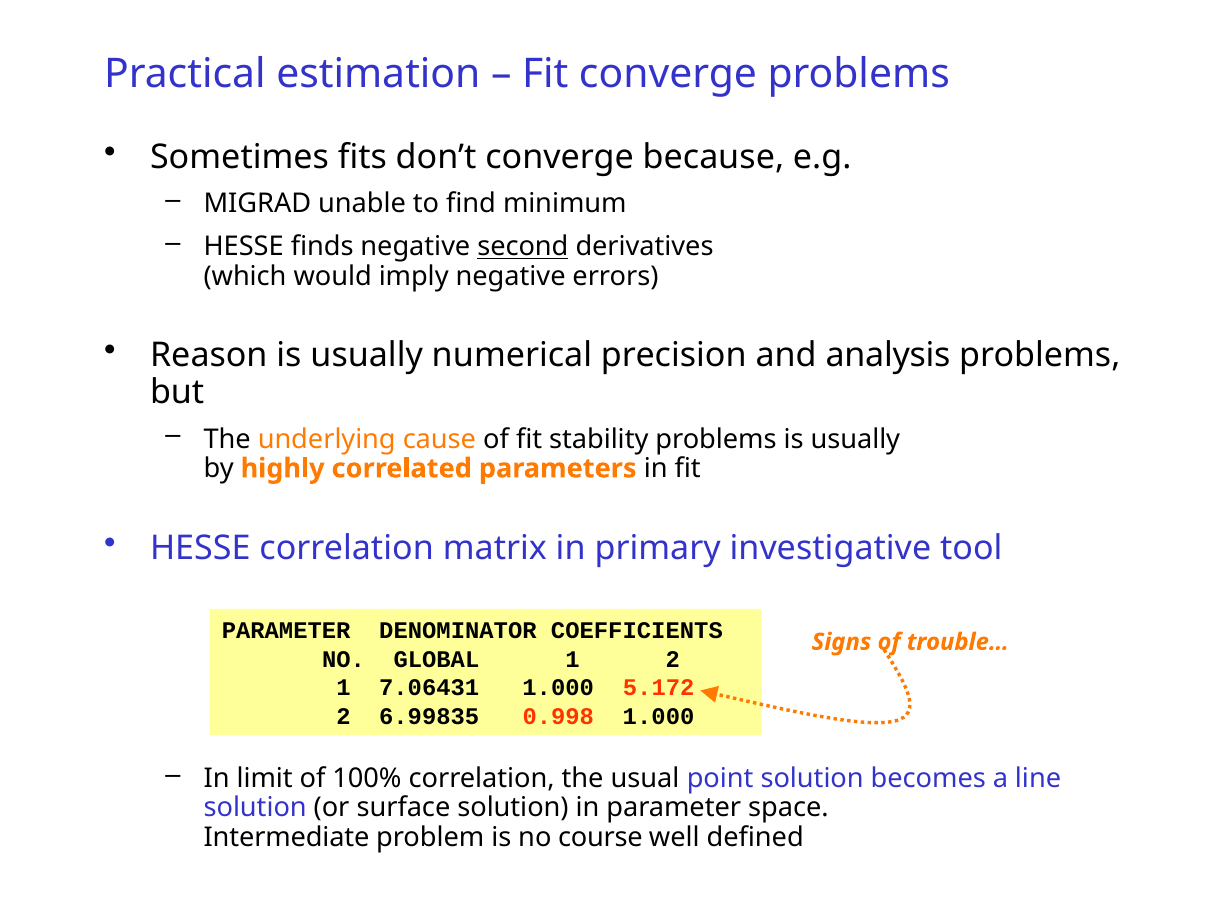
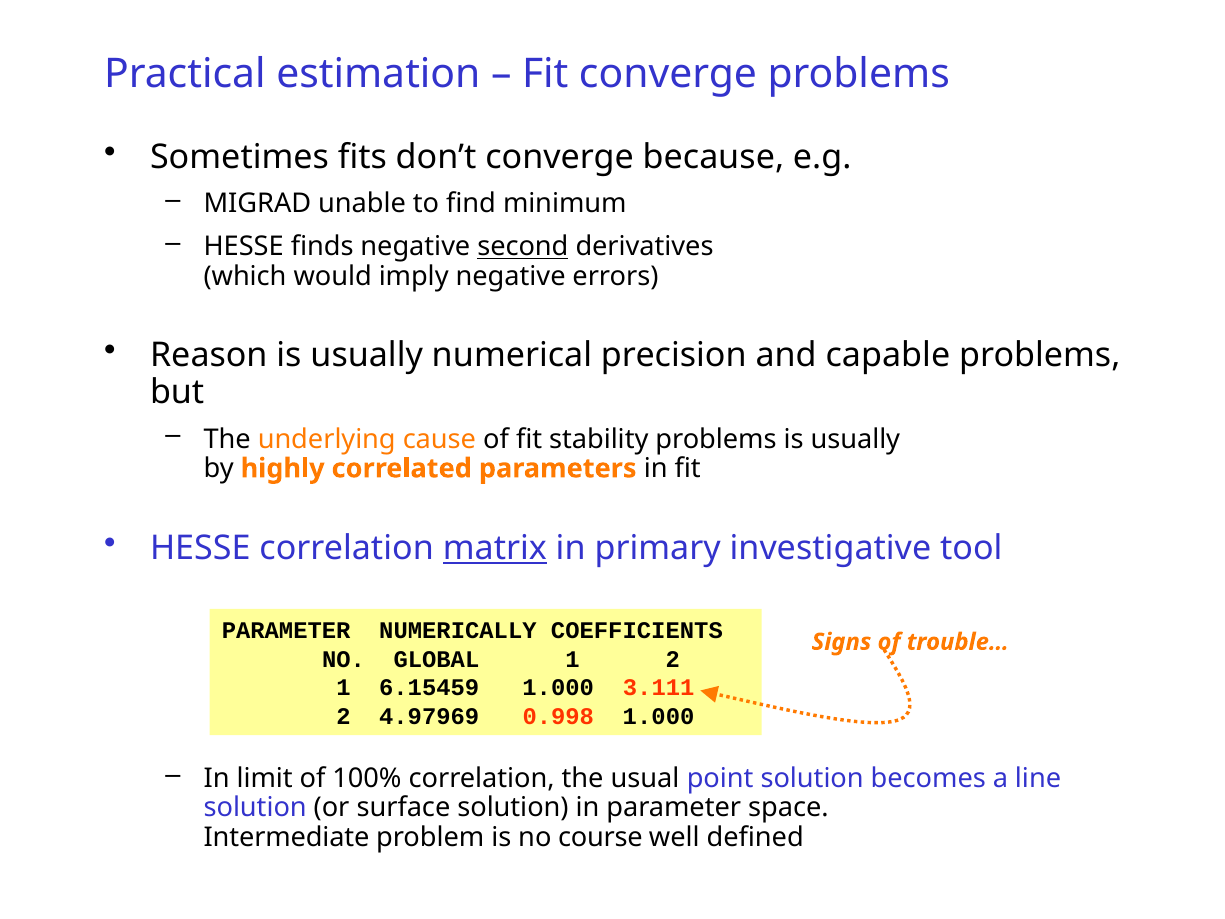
analysis: analysis -> capable
matrix underline: none -> present
DENOMINATOR: DENOMINATOR -> NUMERICALLY
7.06431: 7.06431 -> 6.15459
5.172: 5.172 -> 3.111
6.99835: 6.99835 -> 4.97969
